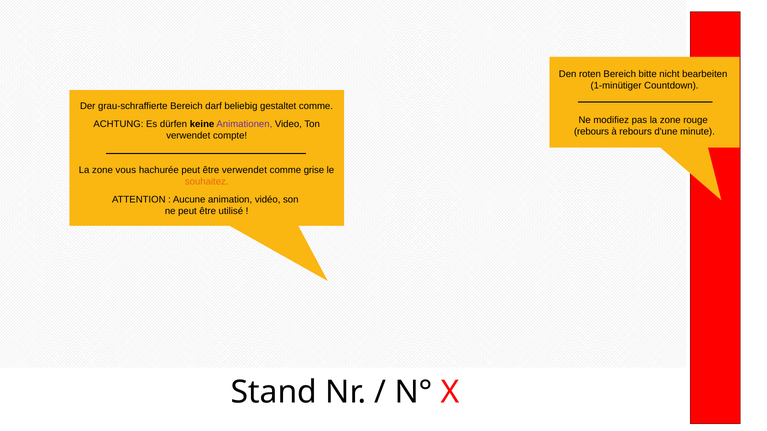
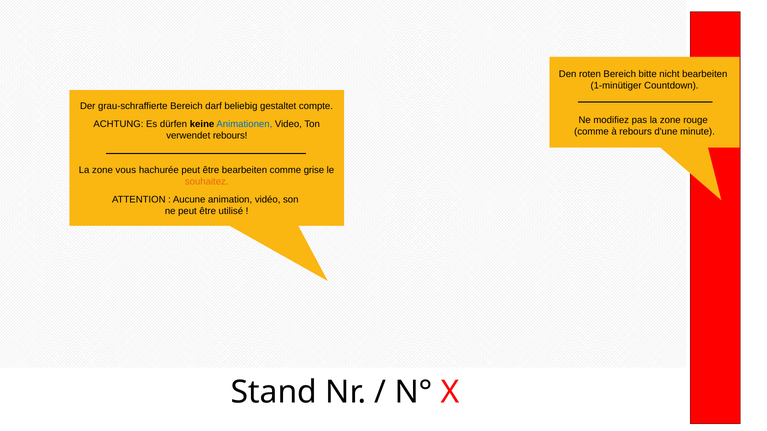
gestaltet comme: comme -> compte
Animationen colour: purple -> blue
rebours at (592, 132): rebours -> comme
verwendet compte: compte -> rebours
être verwendet: verwendet -> bearbeiten
